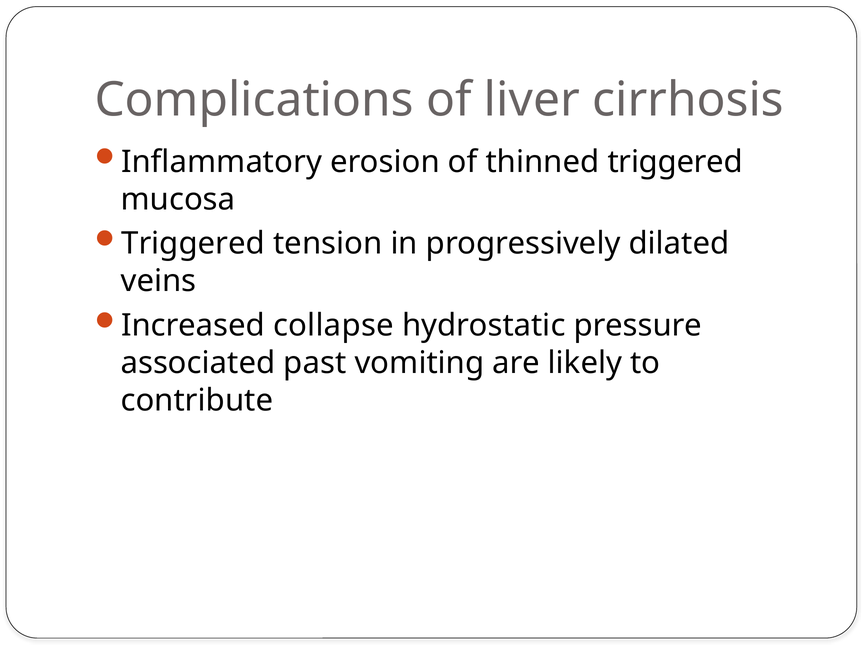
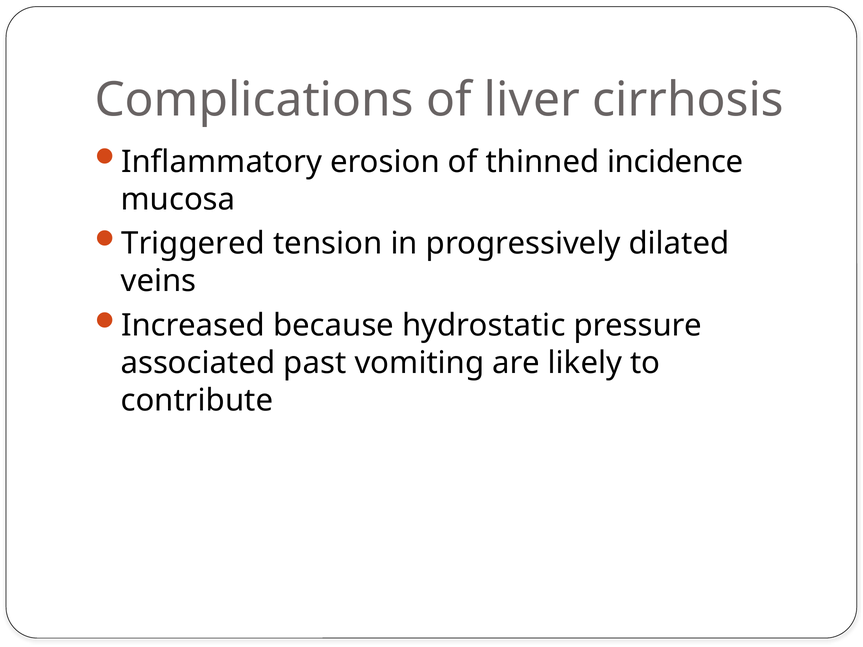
thinned triggered: triggered -> incidence
collapse: collapse -> because
